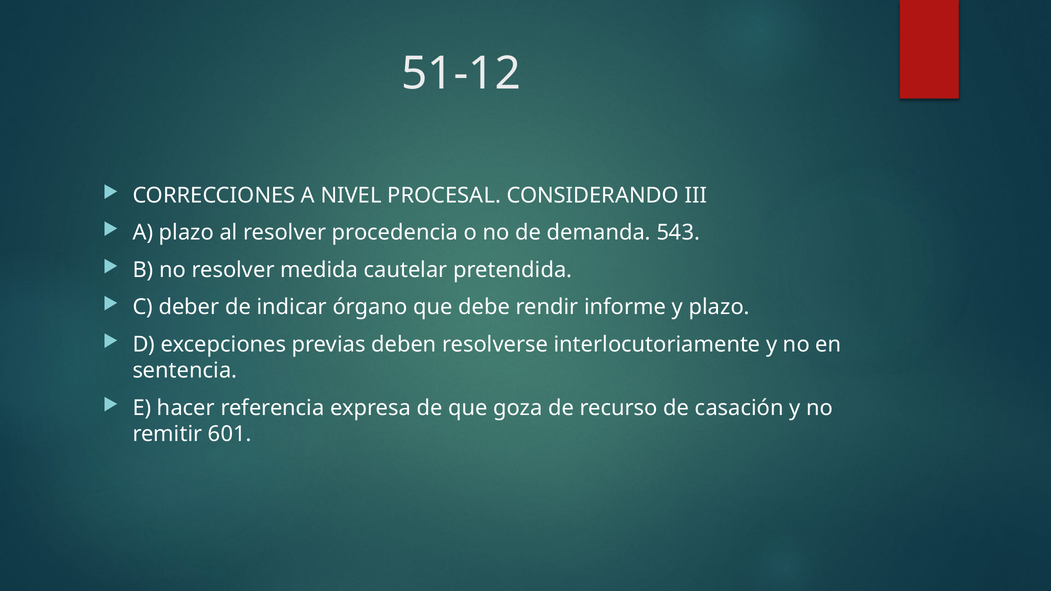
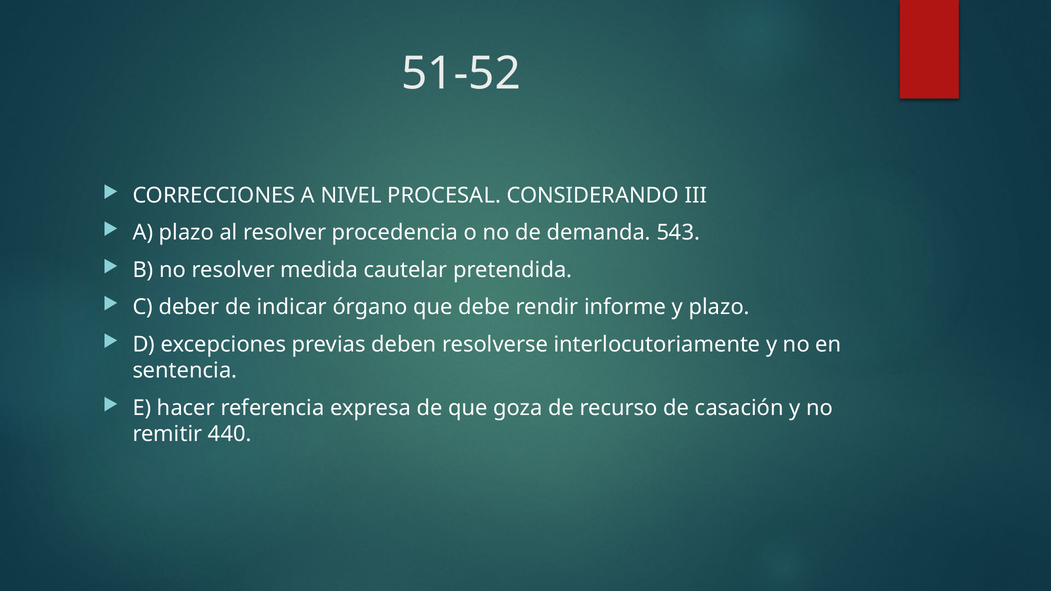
51-12: 51-12 -> 51-52
601: 601 -> 440
